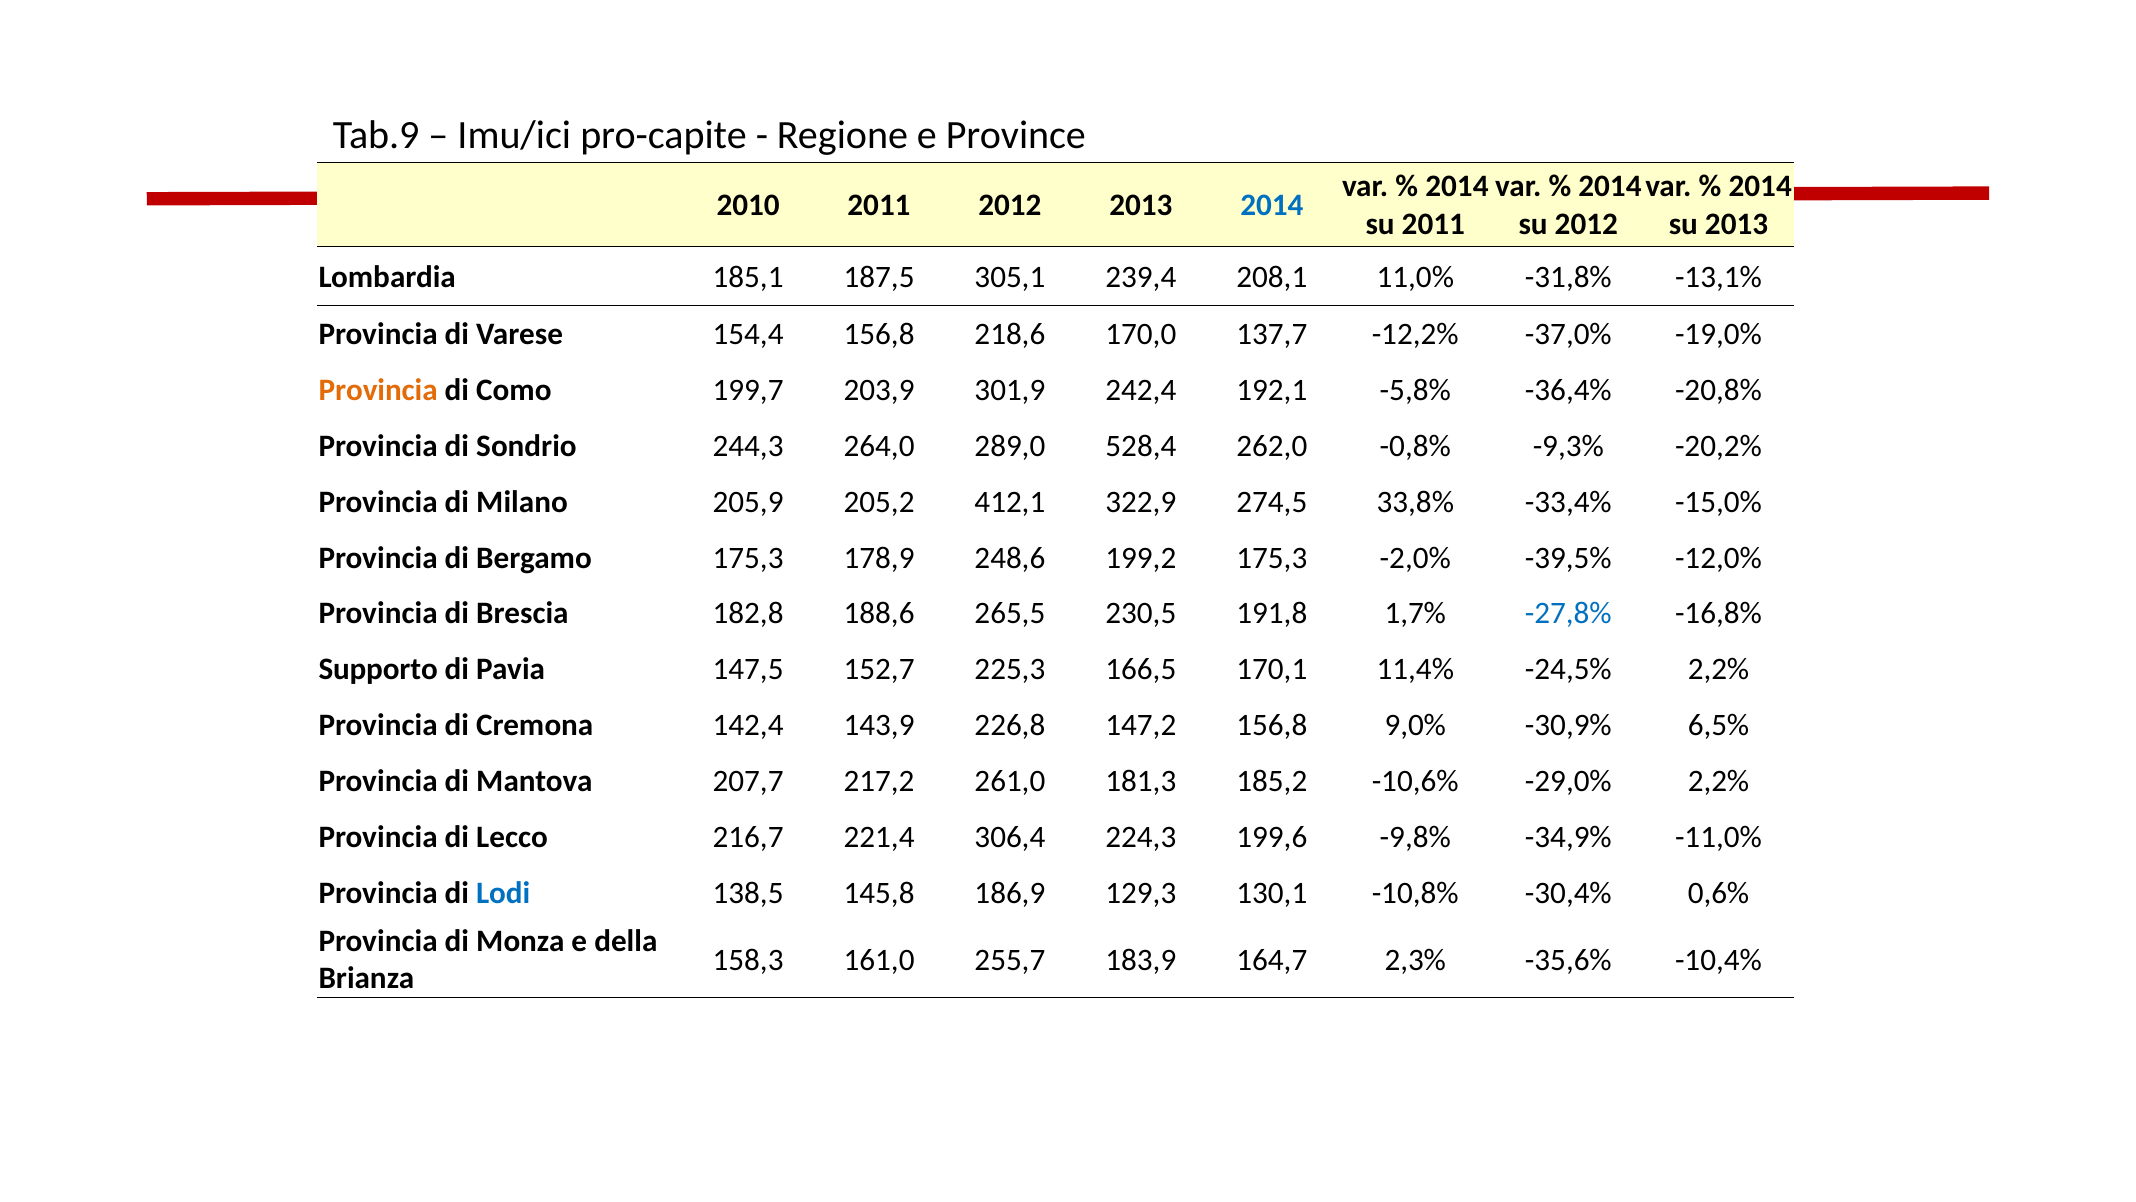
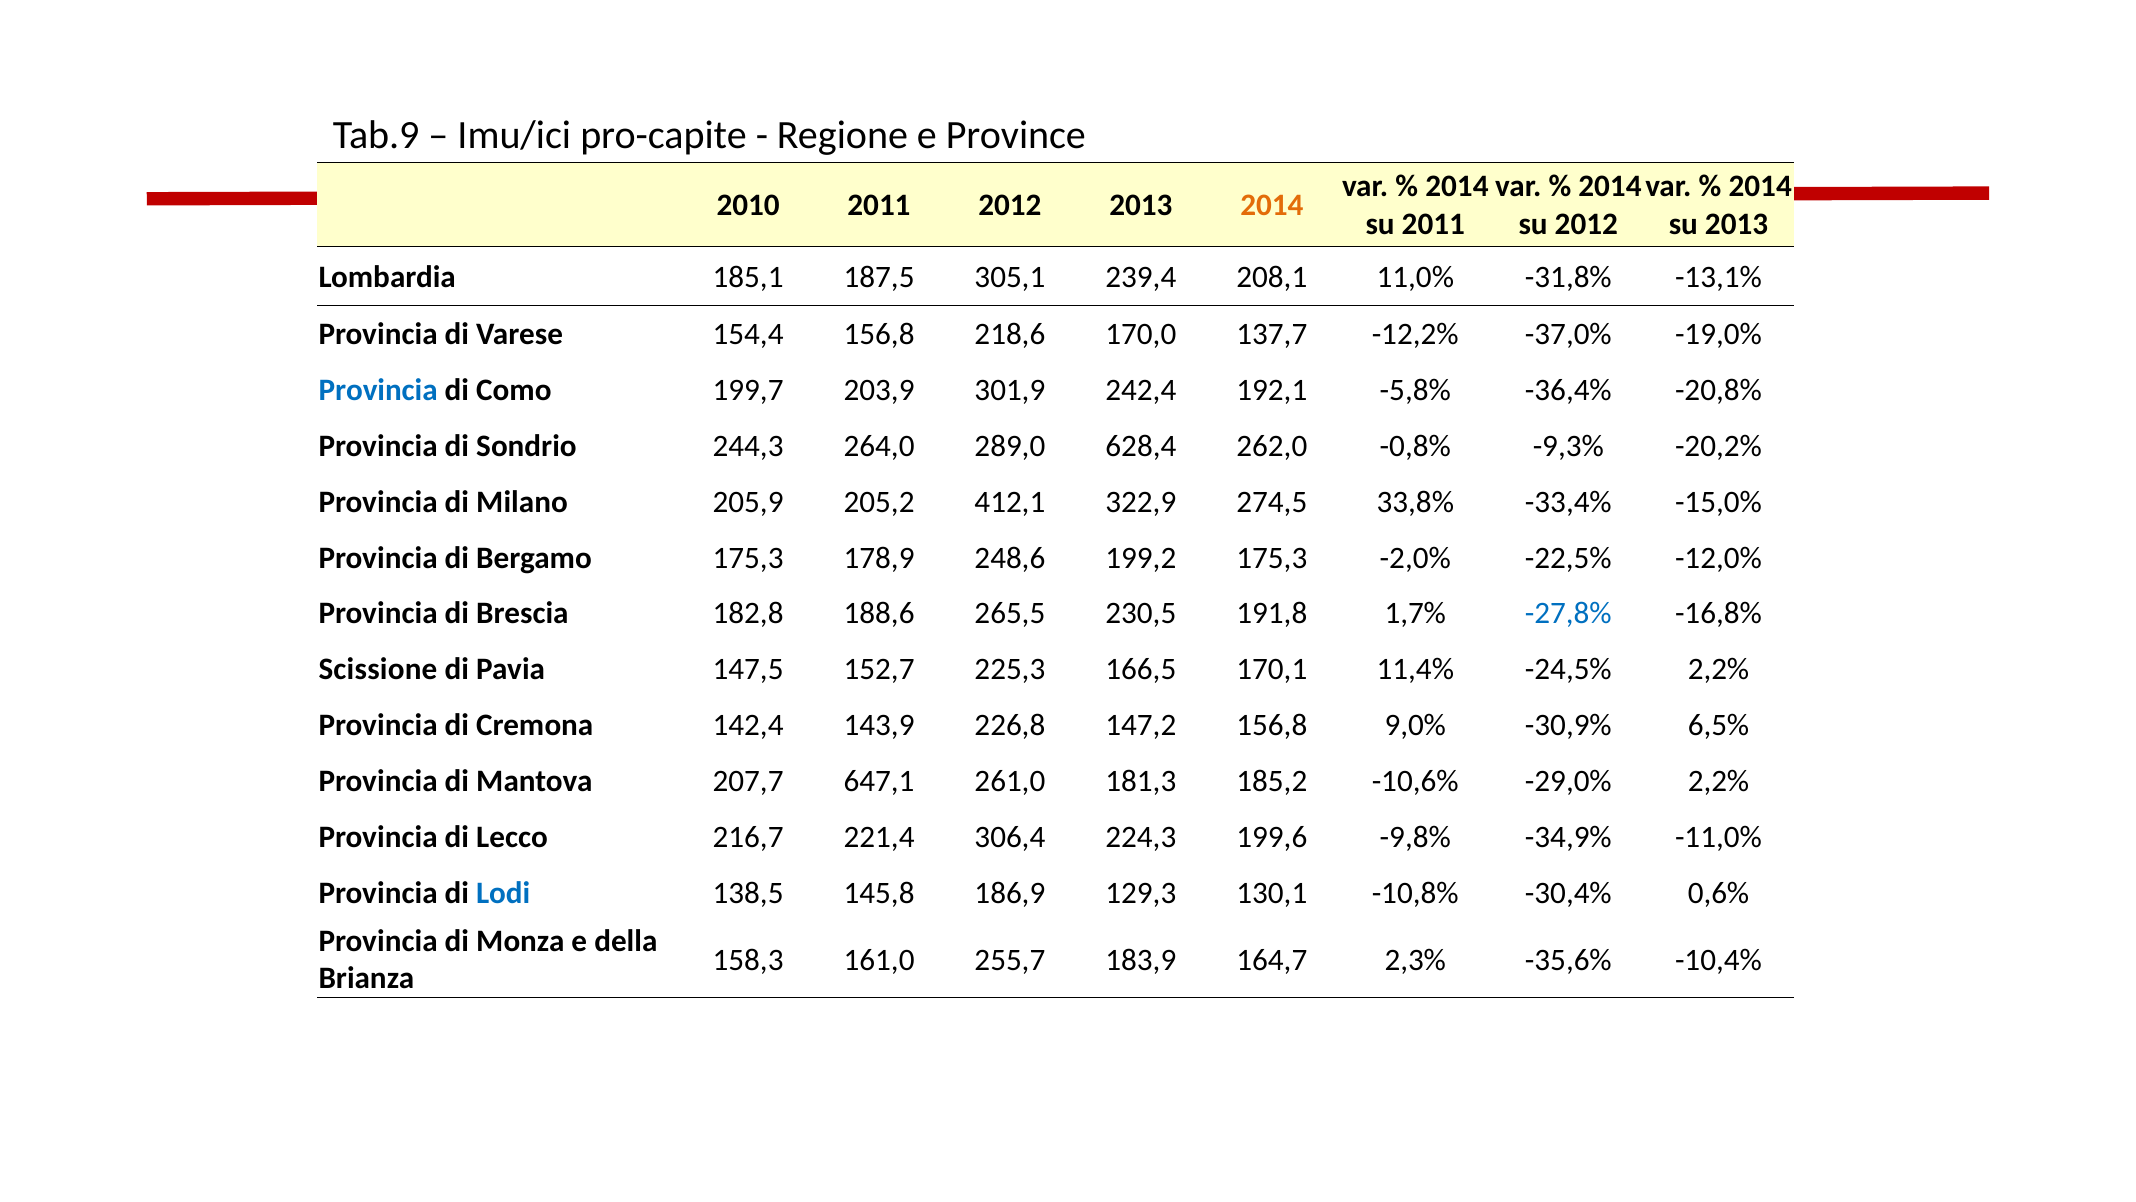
2014 at (1272, 206) colour: blue -> orange
Provincia at (378, 390) colour: orange -> blue
528,4: 528,4 -> 628,4
-39,5%: -39,5% -> -22,5%
Supporto: Supporto -> Scissione
217,2: 217,2 -> 647,1
